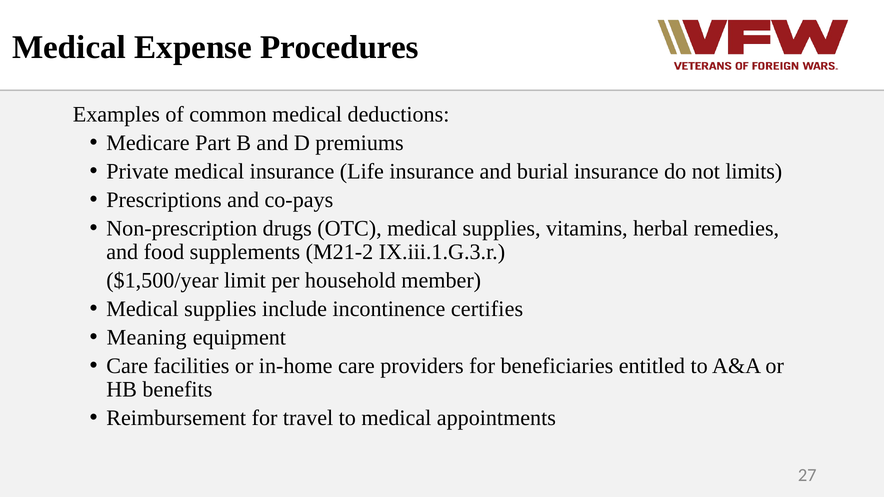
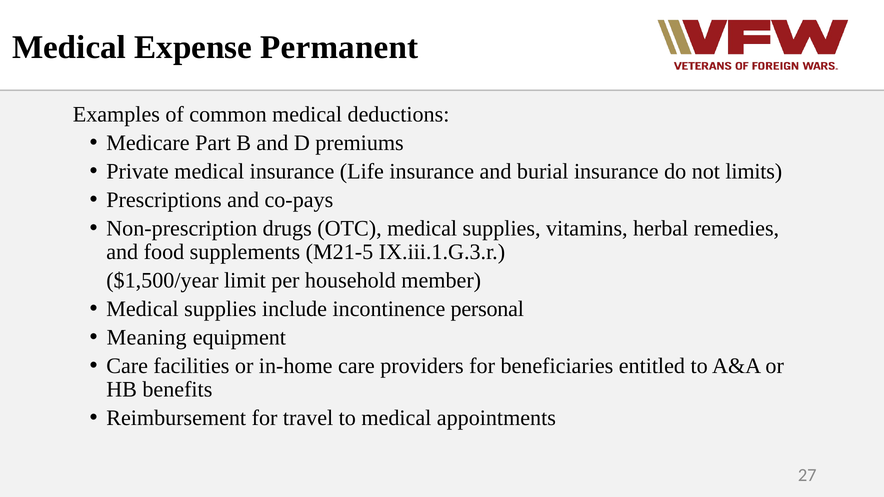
Procedures: Procedures -> Permanent
M21-2: M21-2 -> M21-5
certifies: certifies -> personal
